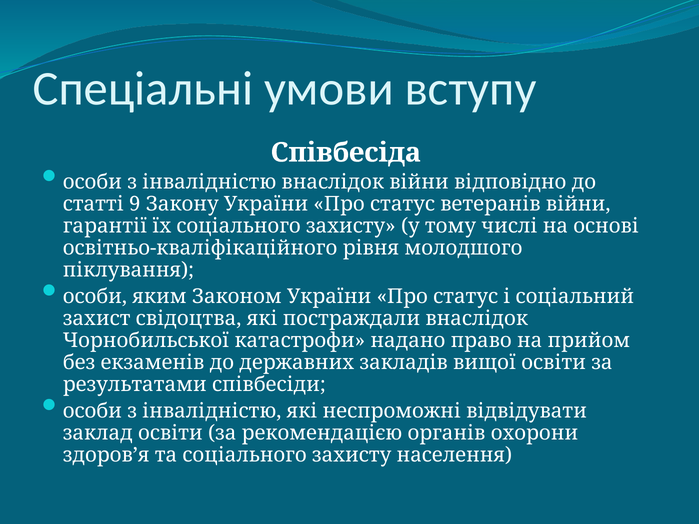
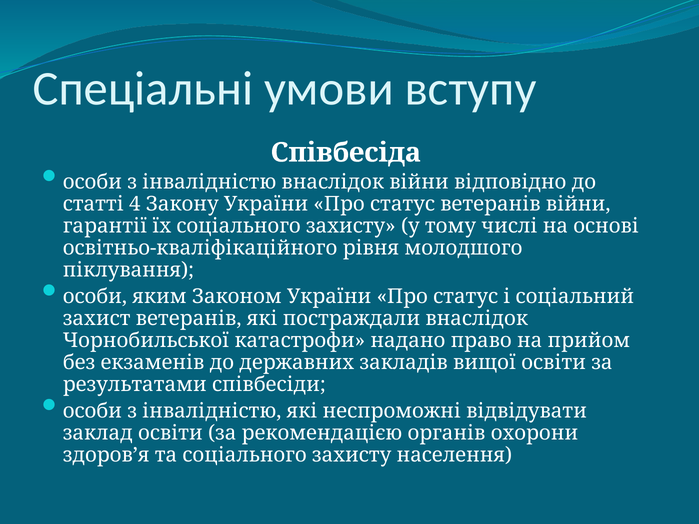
9: 9 -> 4
захист свідоцтва: свідоцтва -> ветеранів
